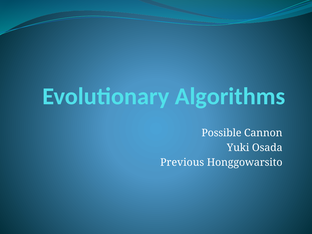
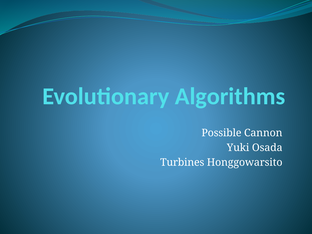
Previous: Previous -> Turbines
